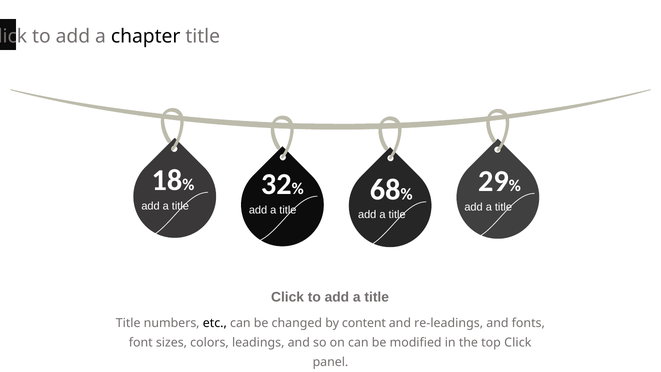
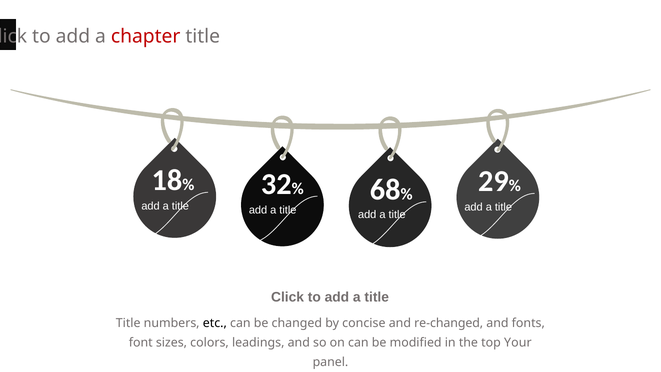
chapter colour: black -> red
content: content -> concise
re-leadings: re-leadings -> re-changed
top Click: Click -> Your
